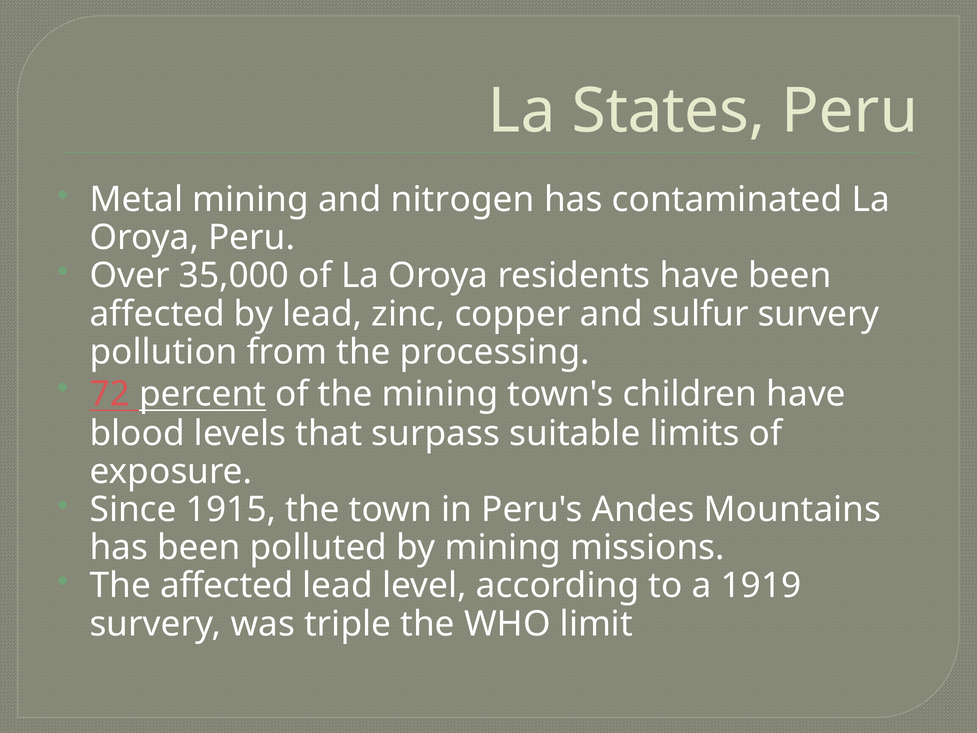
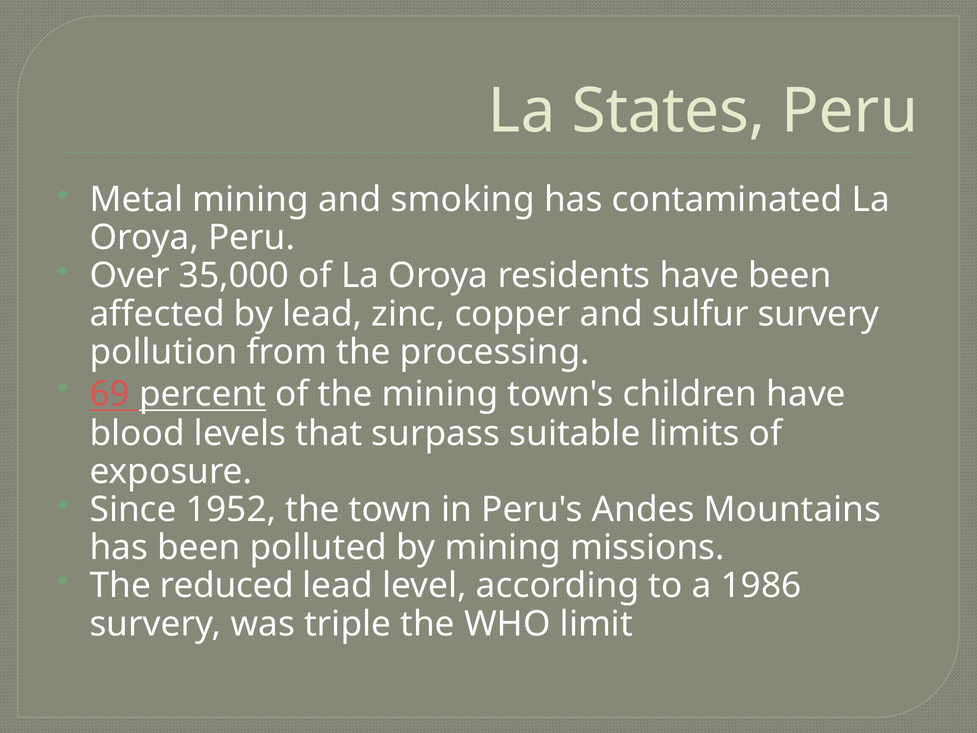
nitrogen: nitrogen -> smoking
72: 72 -> 69
1915: 1915 -> 1952
The affected: affected -> reduced
1919: 1919 -> 1986
